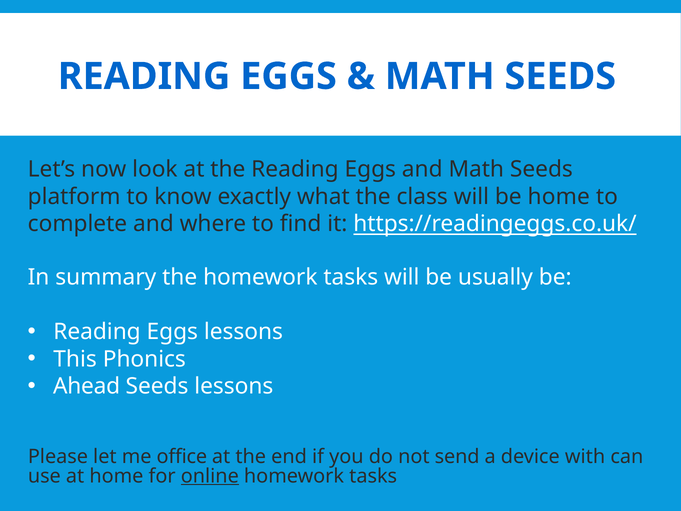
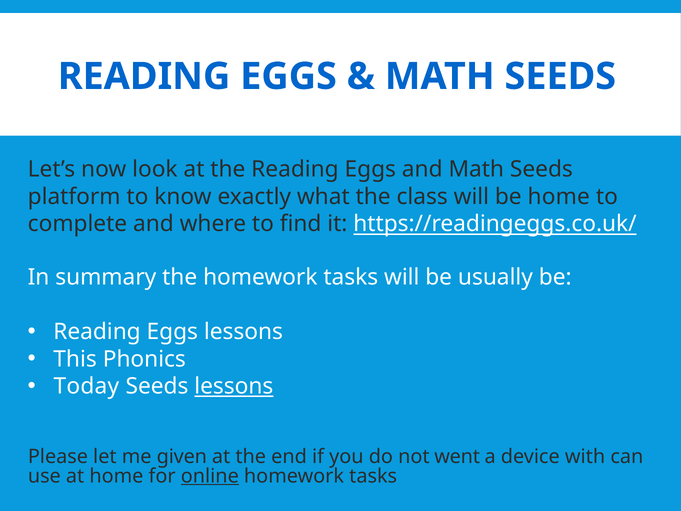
Ahead: Ahead -> Today
lessons at (234, 386) underline: none -> present
office: office -> given
send: send -> went
